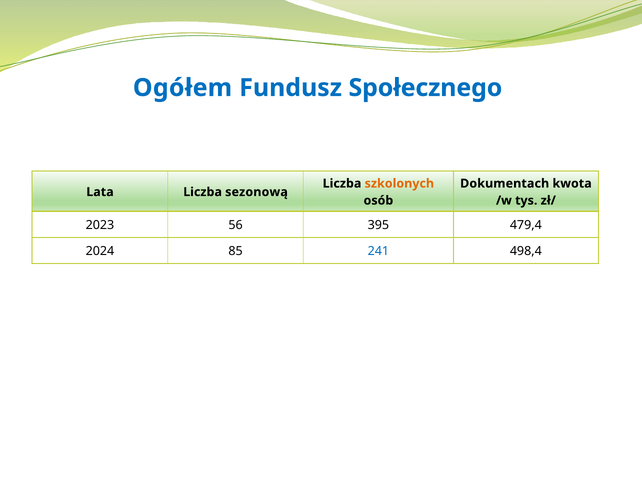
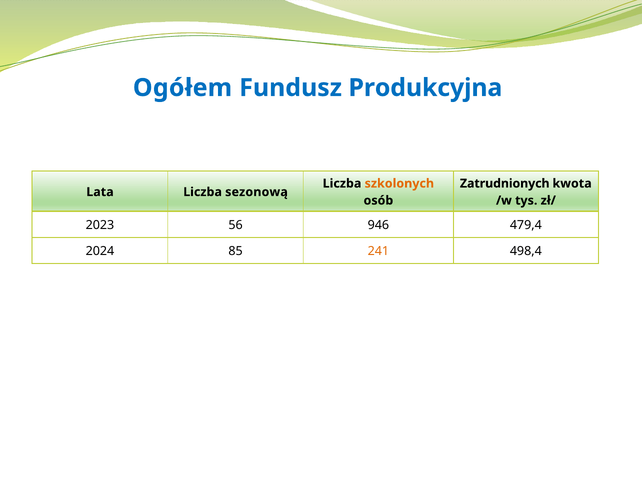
Społecznego: Społecznego -> Produkcyjna
Dokumentach: Dokumentach -> Zatrudnionych
395: 395 -> 946
241 colour: blue -> orange
